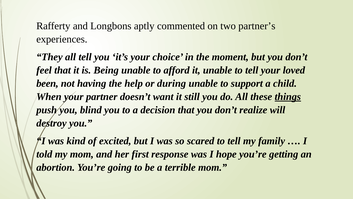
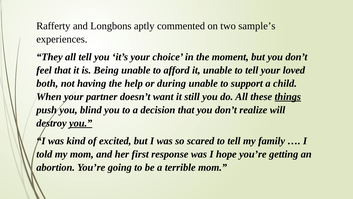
partner’s: partner’s -> sample’s
been: been -> both
you at (81, 123) underline: none -> present
